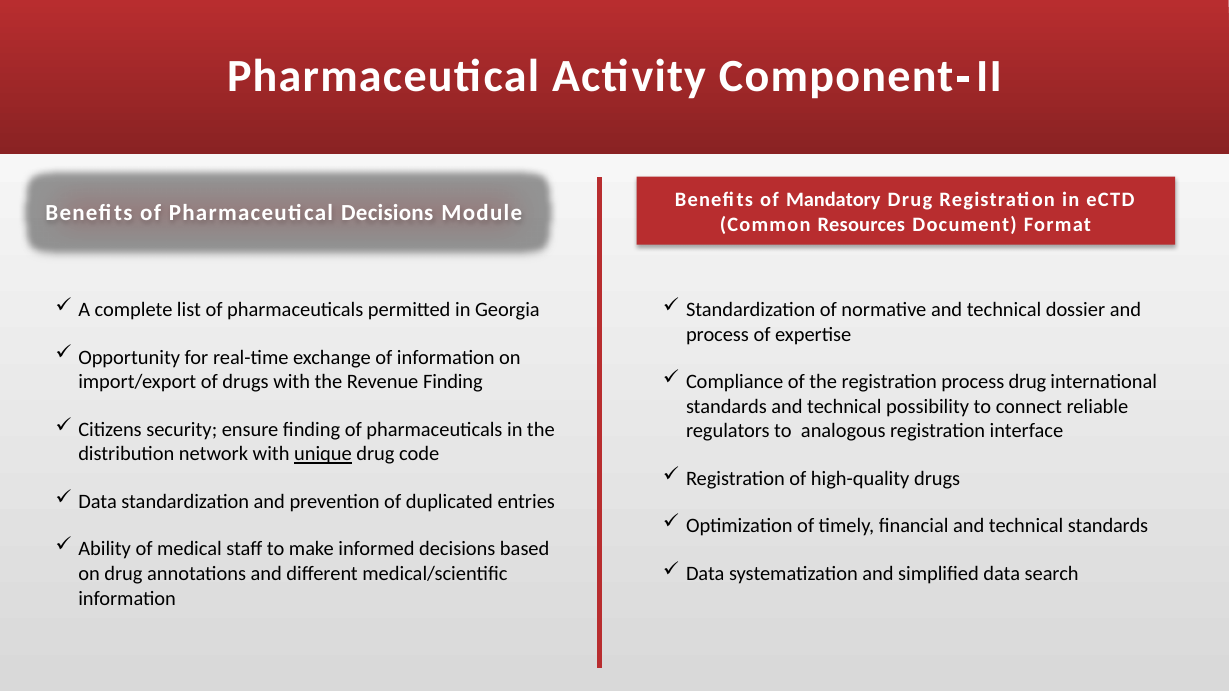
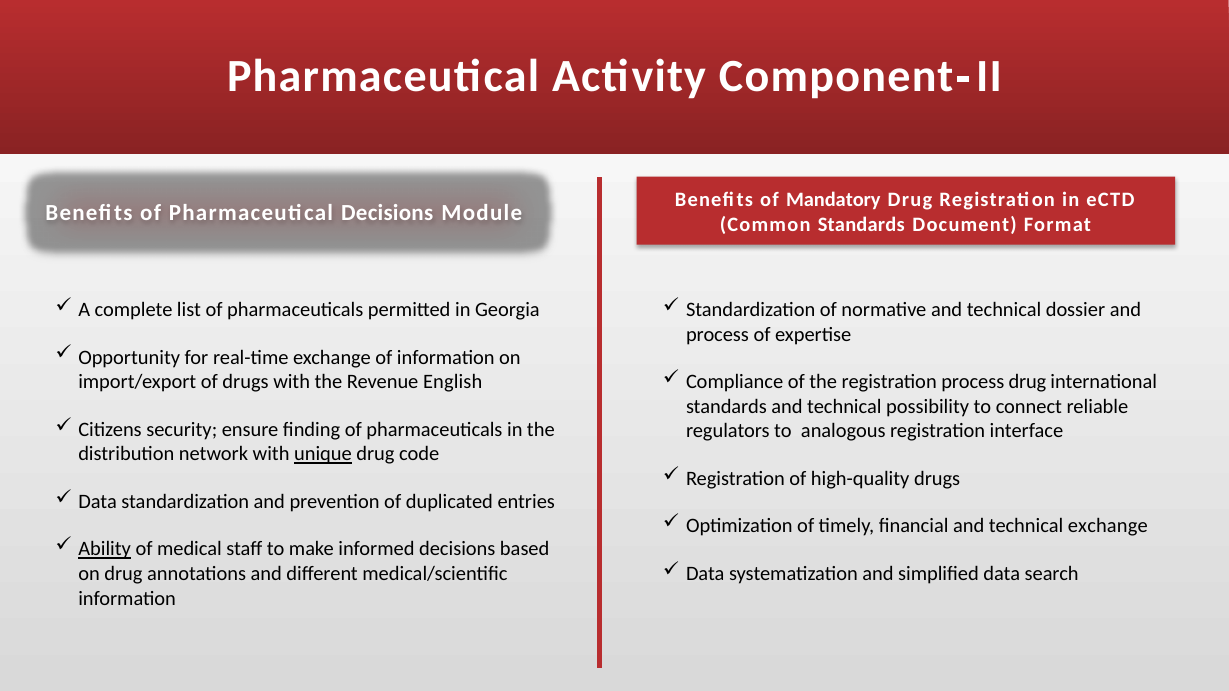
Common Resources: Resources -> Standards
Revenue Finding: Finding -> English
technical standards: standards -> exchange
Ability underline: none -> present
